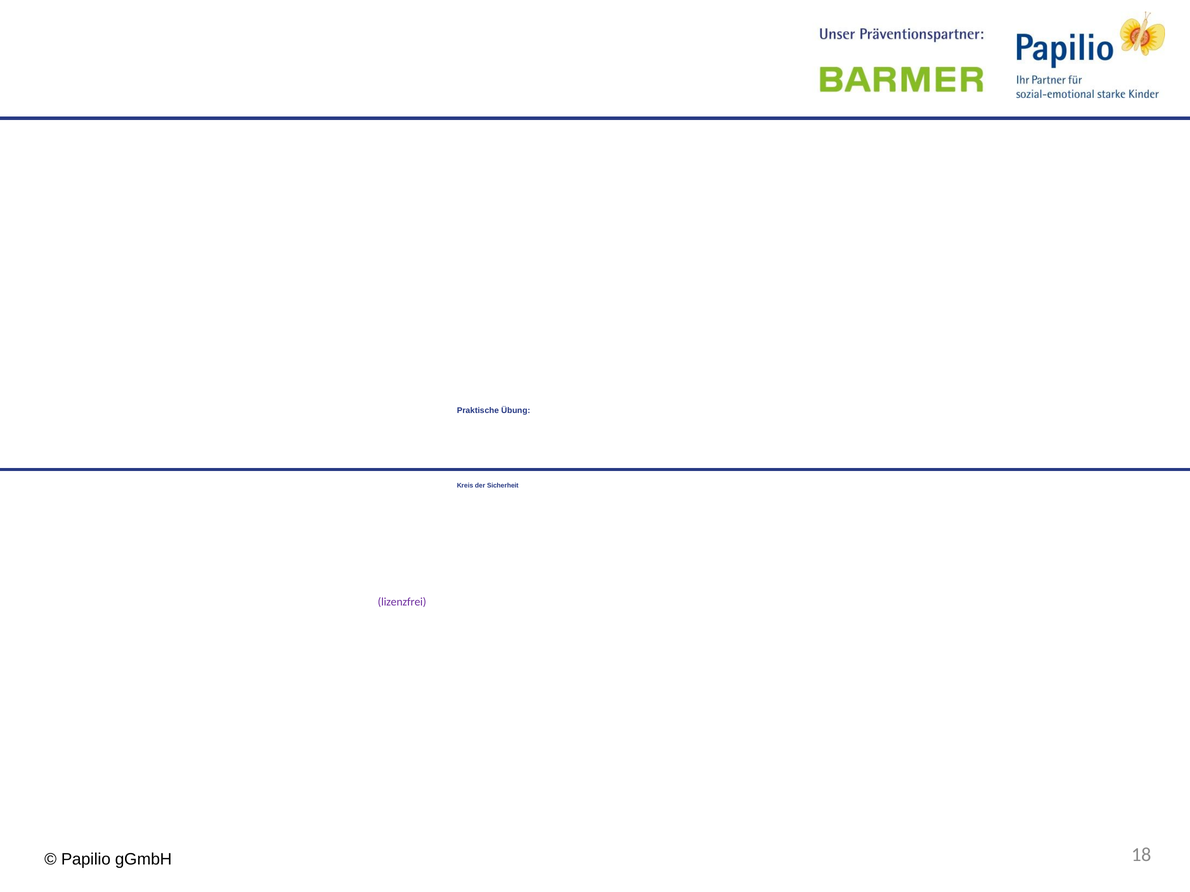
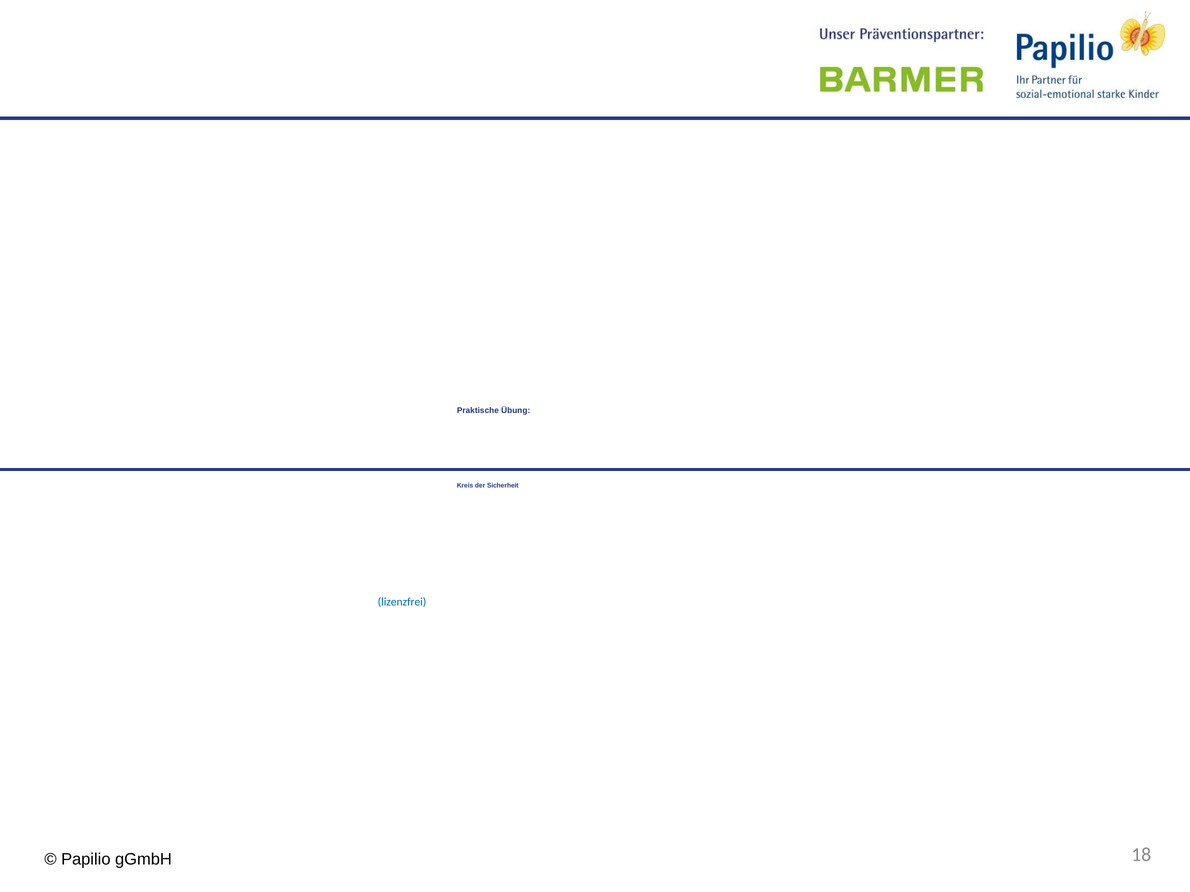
lizenzfrei colour: purple -> blue
